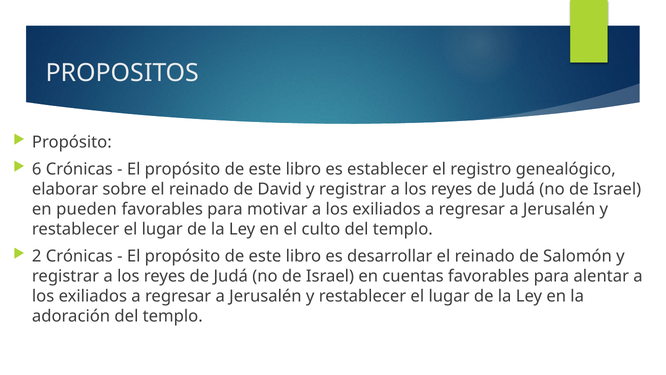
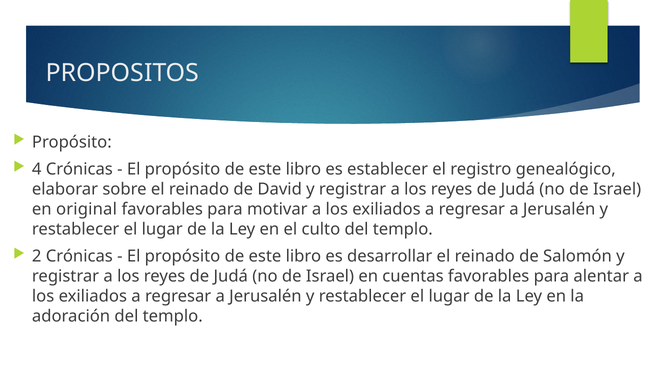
6: 6 -> 4
pueden: pueden -> original
